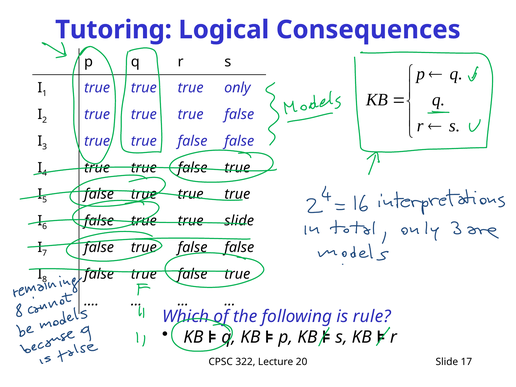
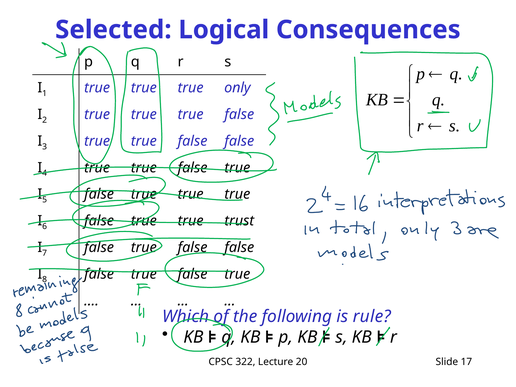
Tutoring: Tutoring -> Selected
true slide: slide -> trust
